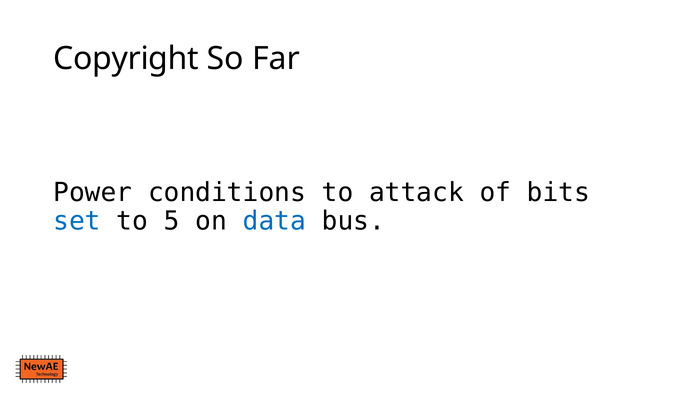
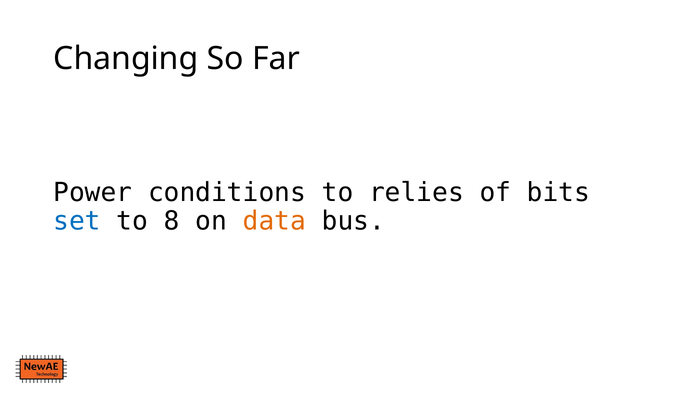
Copyright: Copyright -> Changing
attack: attack -> relies
5: 5 -> 8
data colour: blue -> orange
